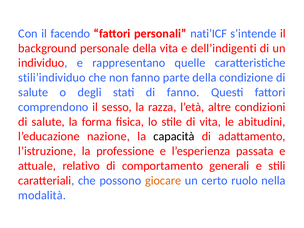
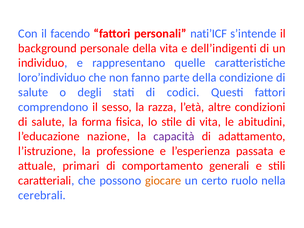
stili’individuo: stili’individuo -> loro’individuo
di fanno: fanno -> codici
capacità colour: black -> purple
relativo: relativo -> primari
modalità: modalità -> cerebrali
